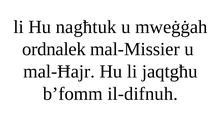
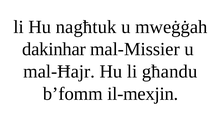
ordnalek: ordnalek -> dakinhar
jaqtgħu: jaqtgħu -> għandu
il-difnuh: il-difnuh -> il-mexjin
